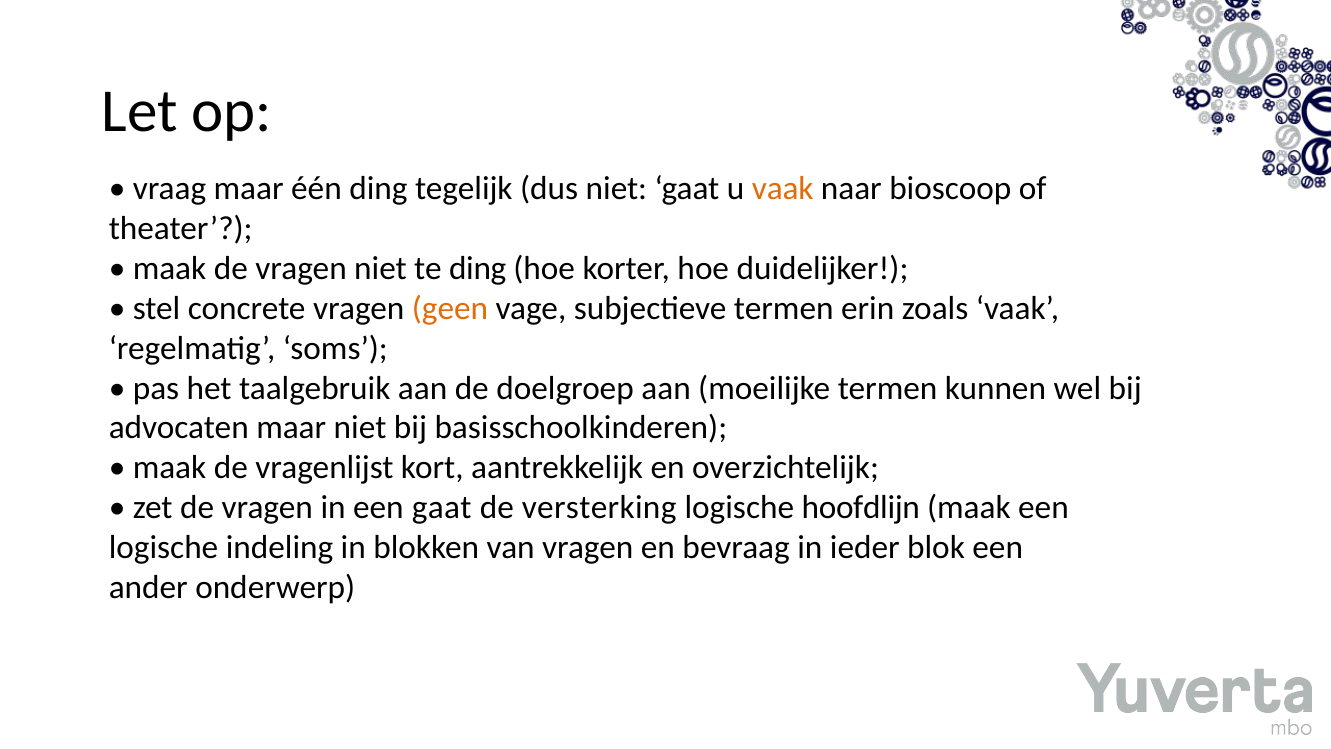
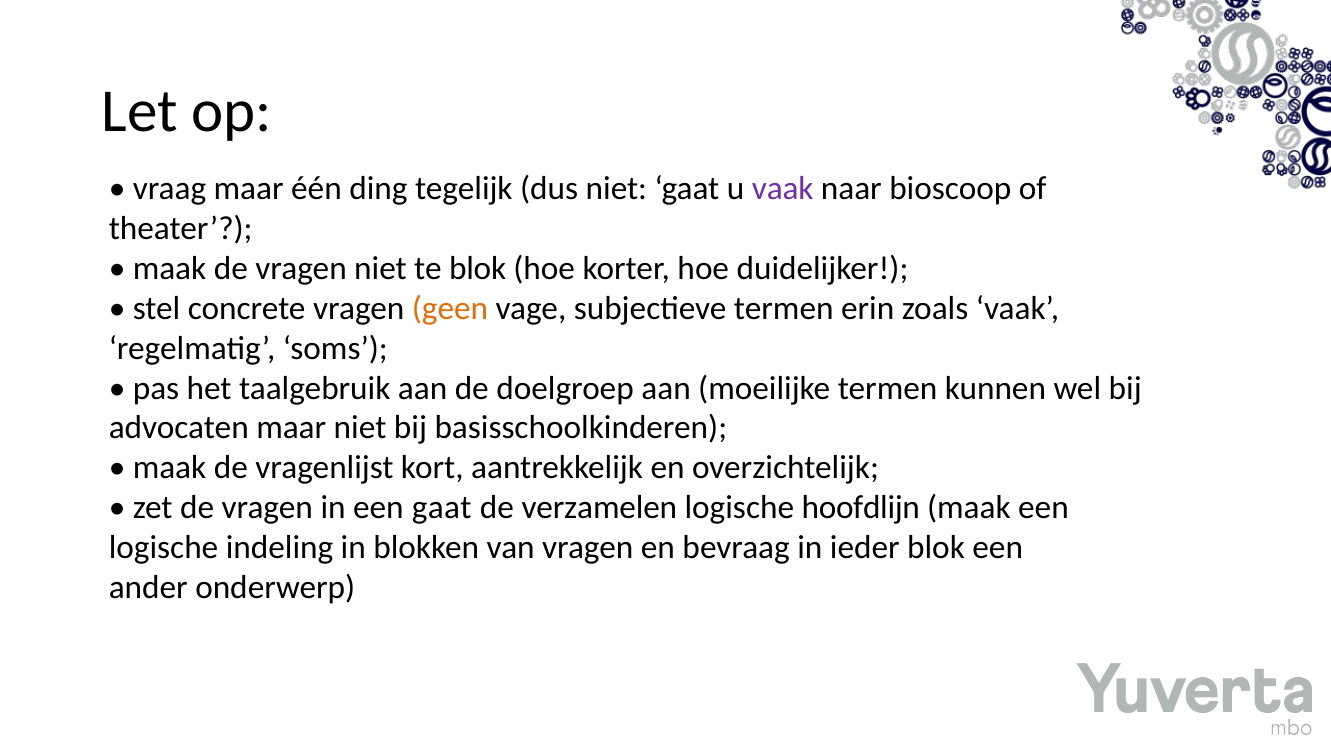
vaak at (783, 188) colour: orange -> purple
te ding: ding -> blok
versterking: versterking -> verzamelen
